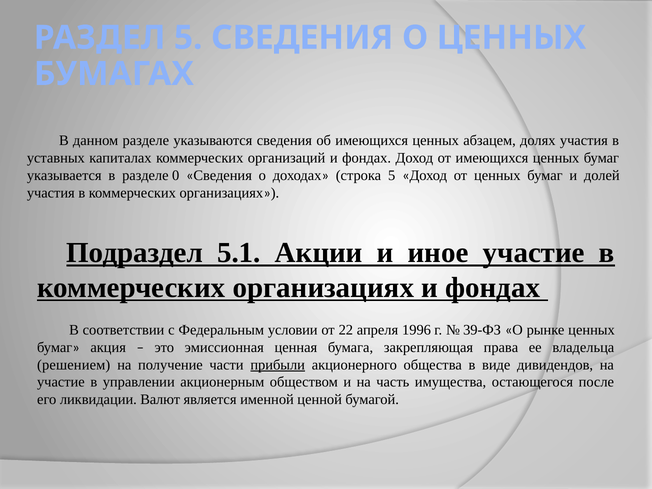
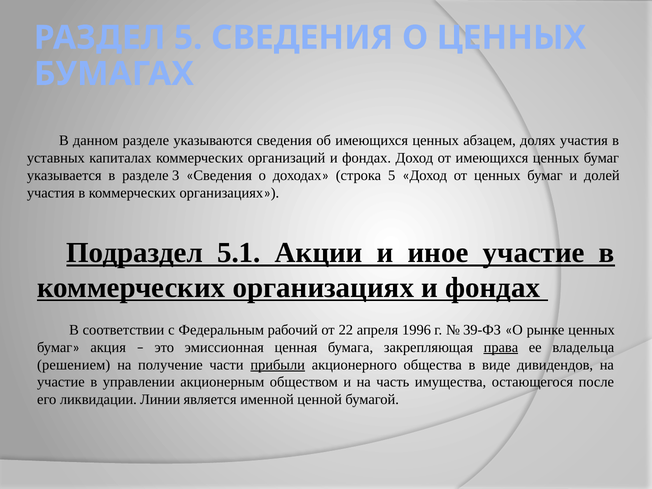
0: 0 -> 3
условии: условии -> рабочий
права underline: none -> present
Валют: Валют -> Линии
